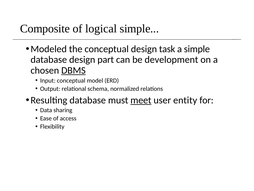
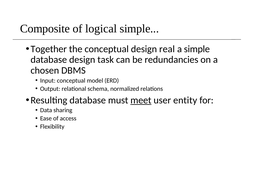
Modeled: Modeled -> Together
task: task -> real
part: part -> task
development: development -> redundancies
DBMS underline: present -> none
